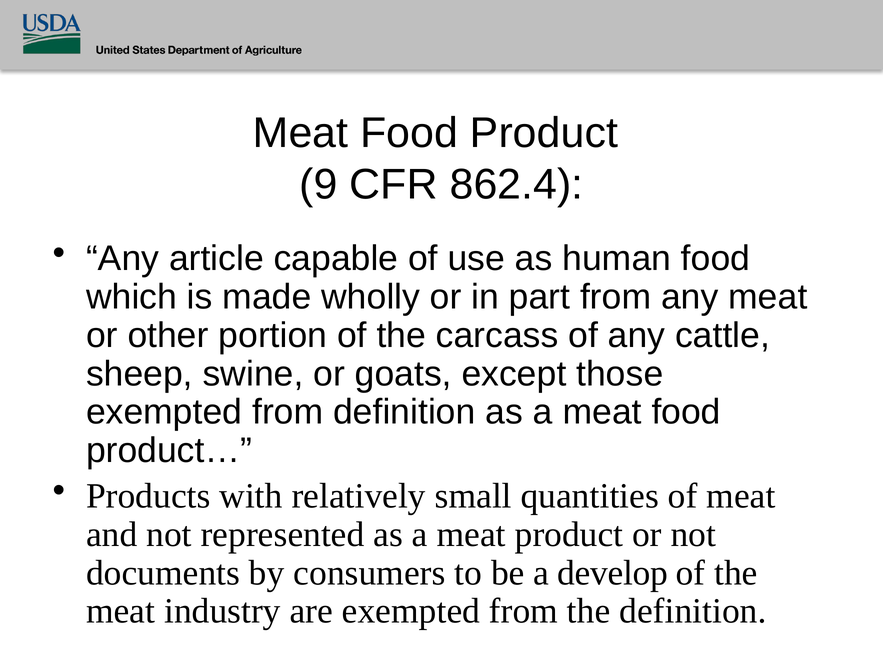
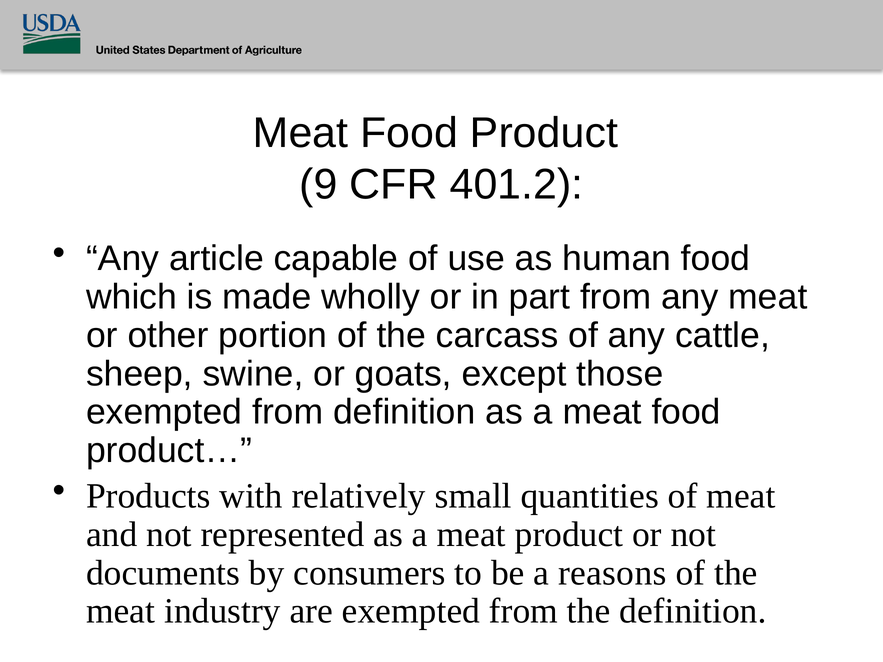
862.4: 862.4 -> 401.2
develop: develop -> reasons
